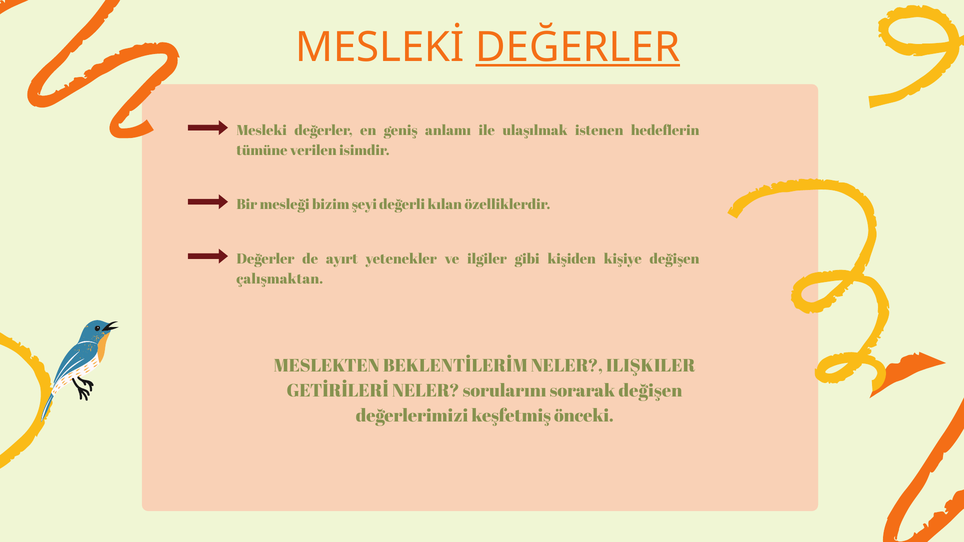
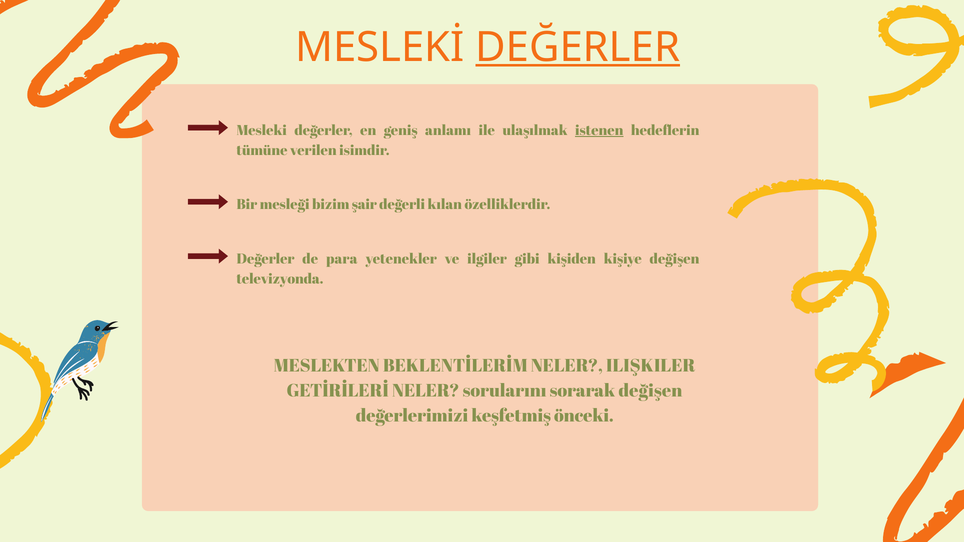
istenen underline: none -> present
şeyi: şeyi -> şair
ayırt: ayırt -> para
çalışmaktan: çalışmaktan -> televizyonda
